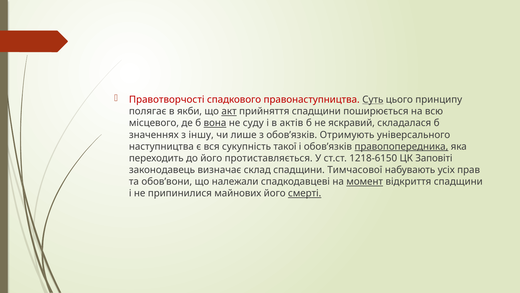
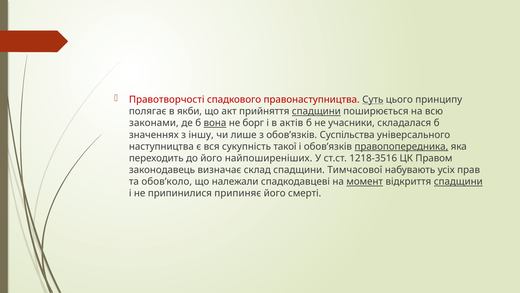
акт underline: present -> none
спадщини at (316, 111) underline: none -> present
місцевого: місцевого -> законами
суду: суду -> борг
яскравий: яскравий -> учасники
Отримують: Отримують -> Суспільства
протиставляється: протиставляється -> найпоширеніших
1218-6150: 1218-6150 -> 1218-3516
Заповіті: Заповіті -> Правом
обов’вони: обов’вони -> обов’коло
спадщини at (458, 181) underline: none -> present
майнових: майнових -> припиняє
смерті underline: present -> none
